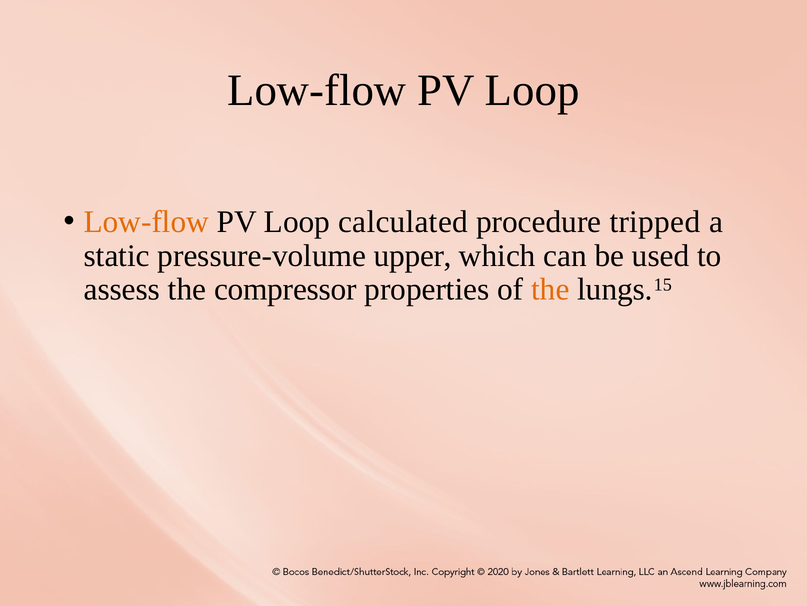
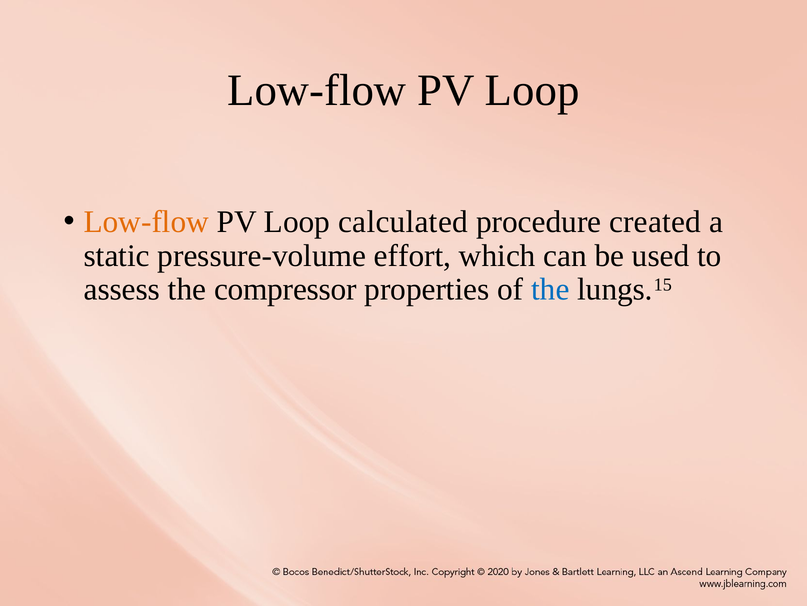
tripped: tripped -> created
upper: upper -> effort
the at (550, 289) colour: orange -> blue
